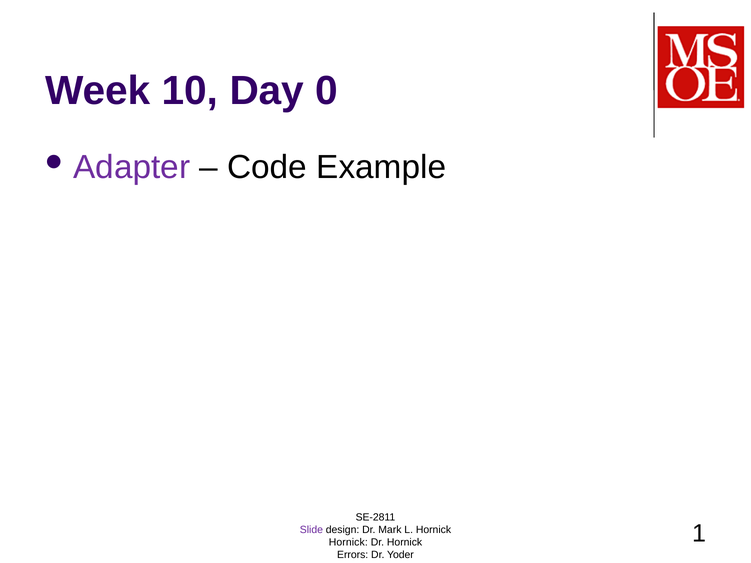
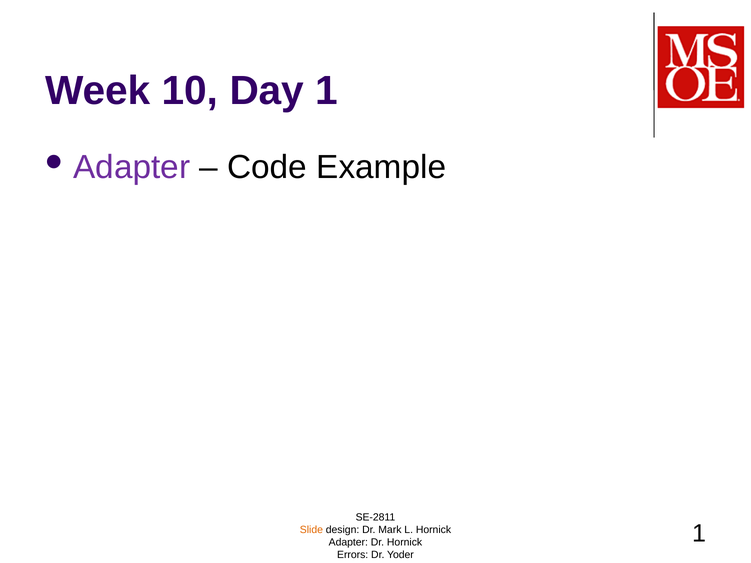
Day 0: 0 -> 1
Slide colour: purple -> orange
Hornick at (348, 543): Hornick -> Adapter
